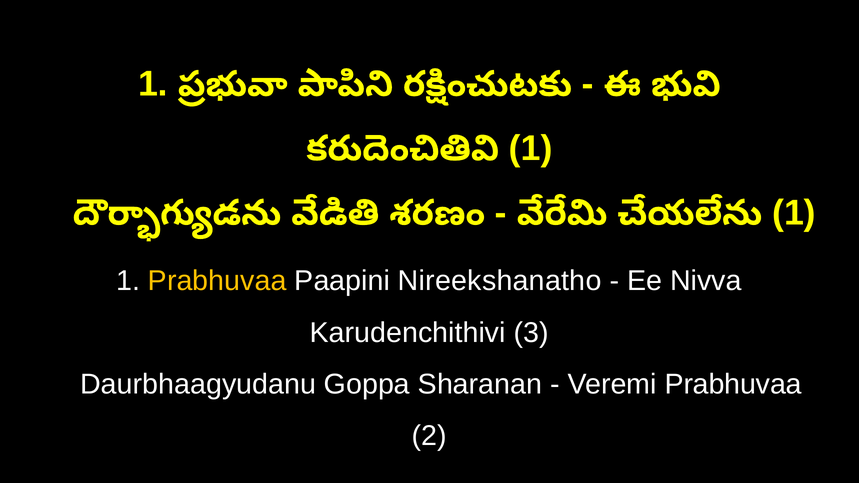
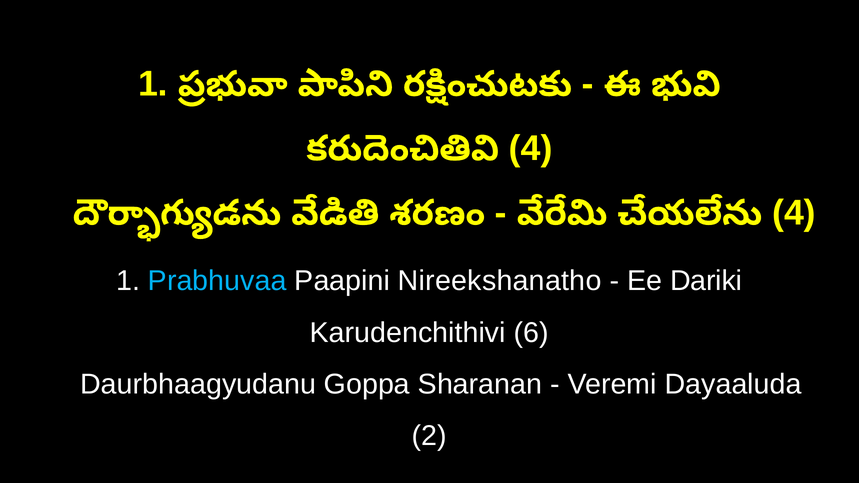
1 at (531, 148): 1 -> 4
1 at (794, 213): 1 -> 4
Prabhuvaa at (217, 281) colour: yellow -> light blue
Nivva: Nivva -> Dariki
3: 3 -> 6
Veremi Prabhuvaa: Prabhuvaa -> Dayaaluda
